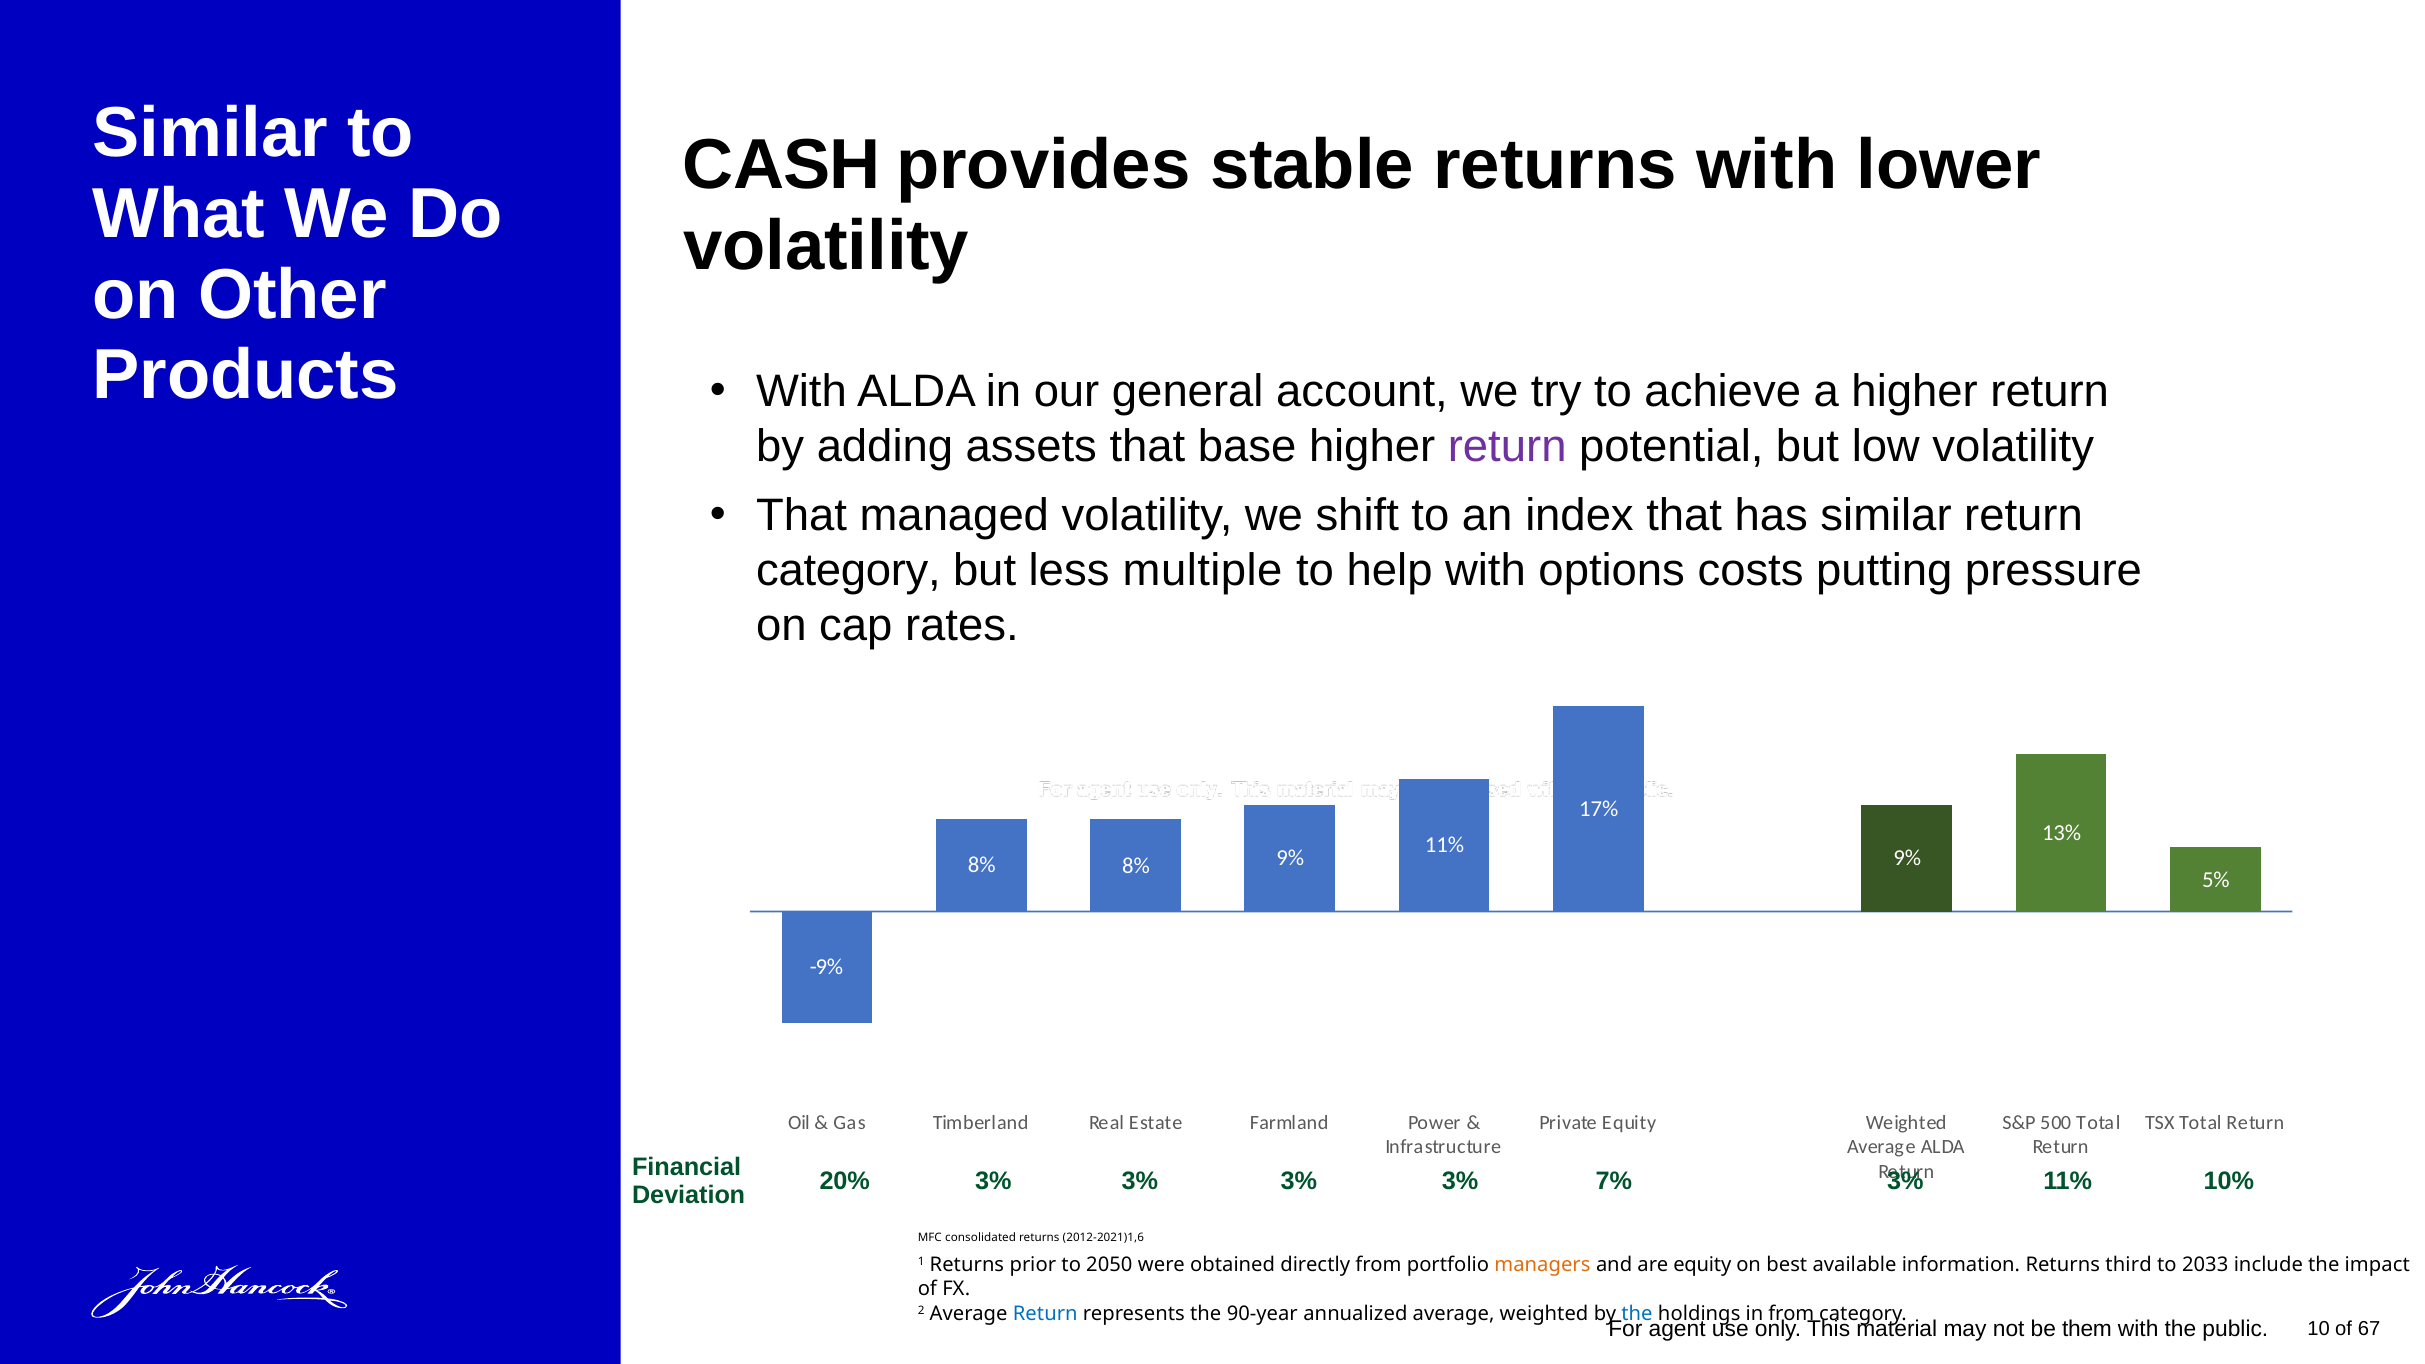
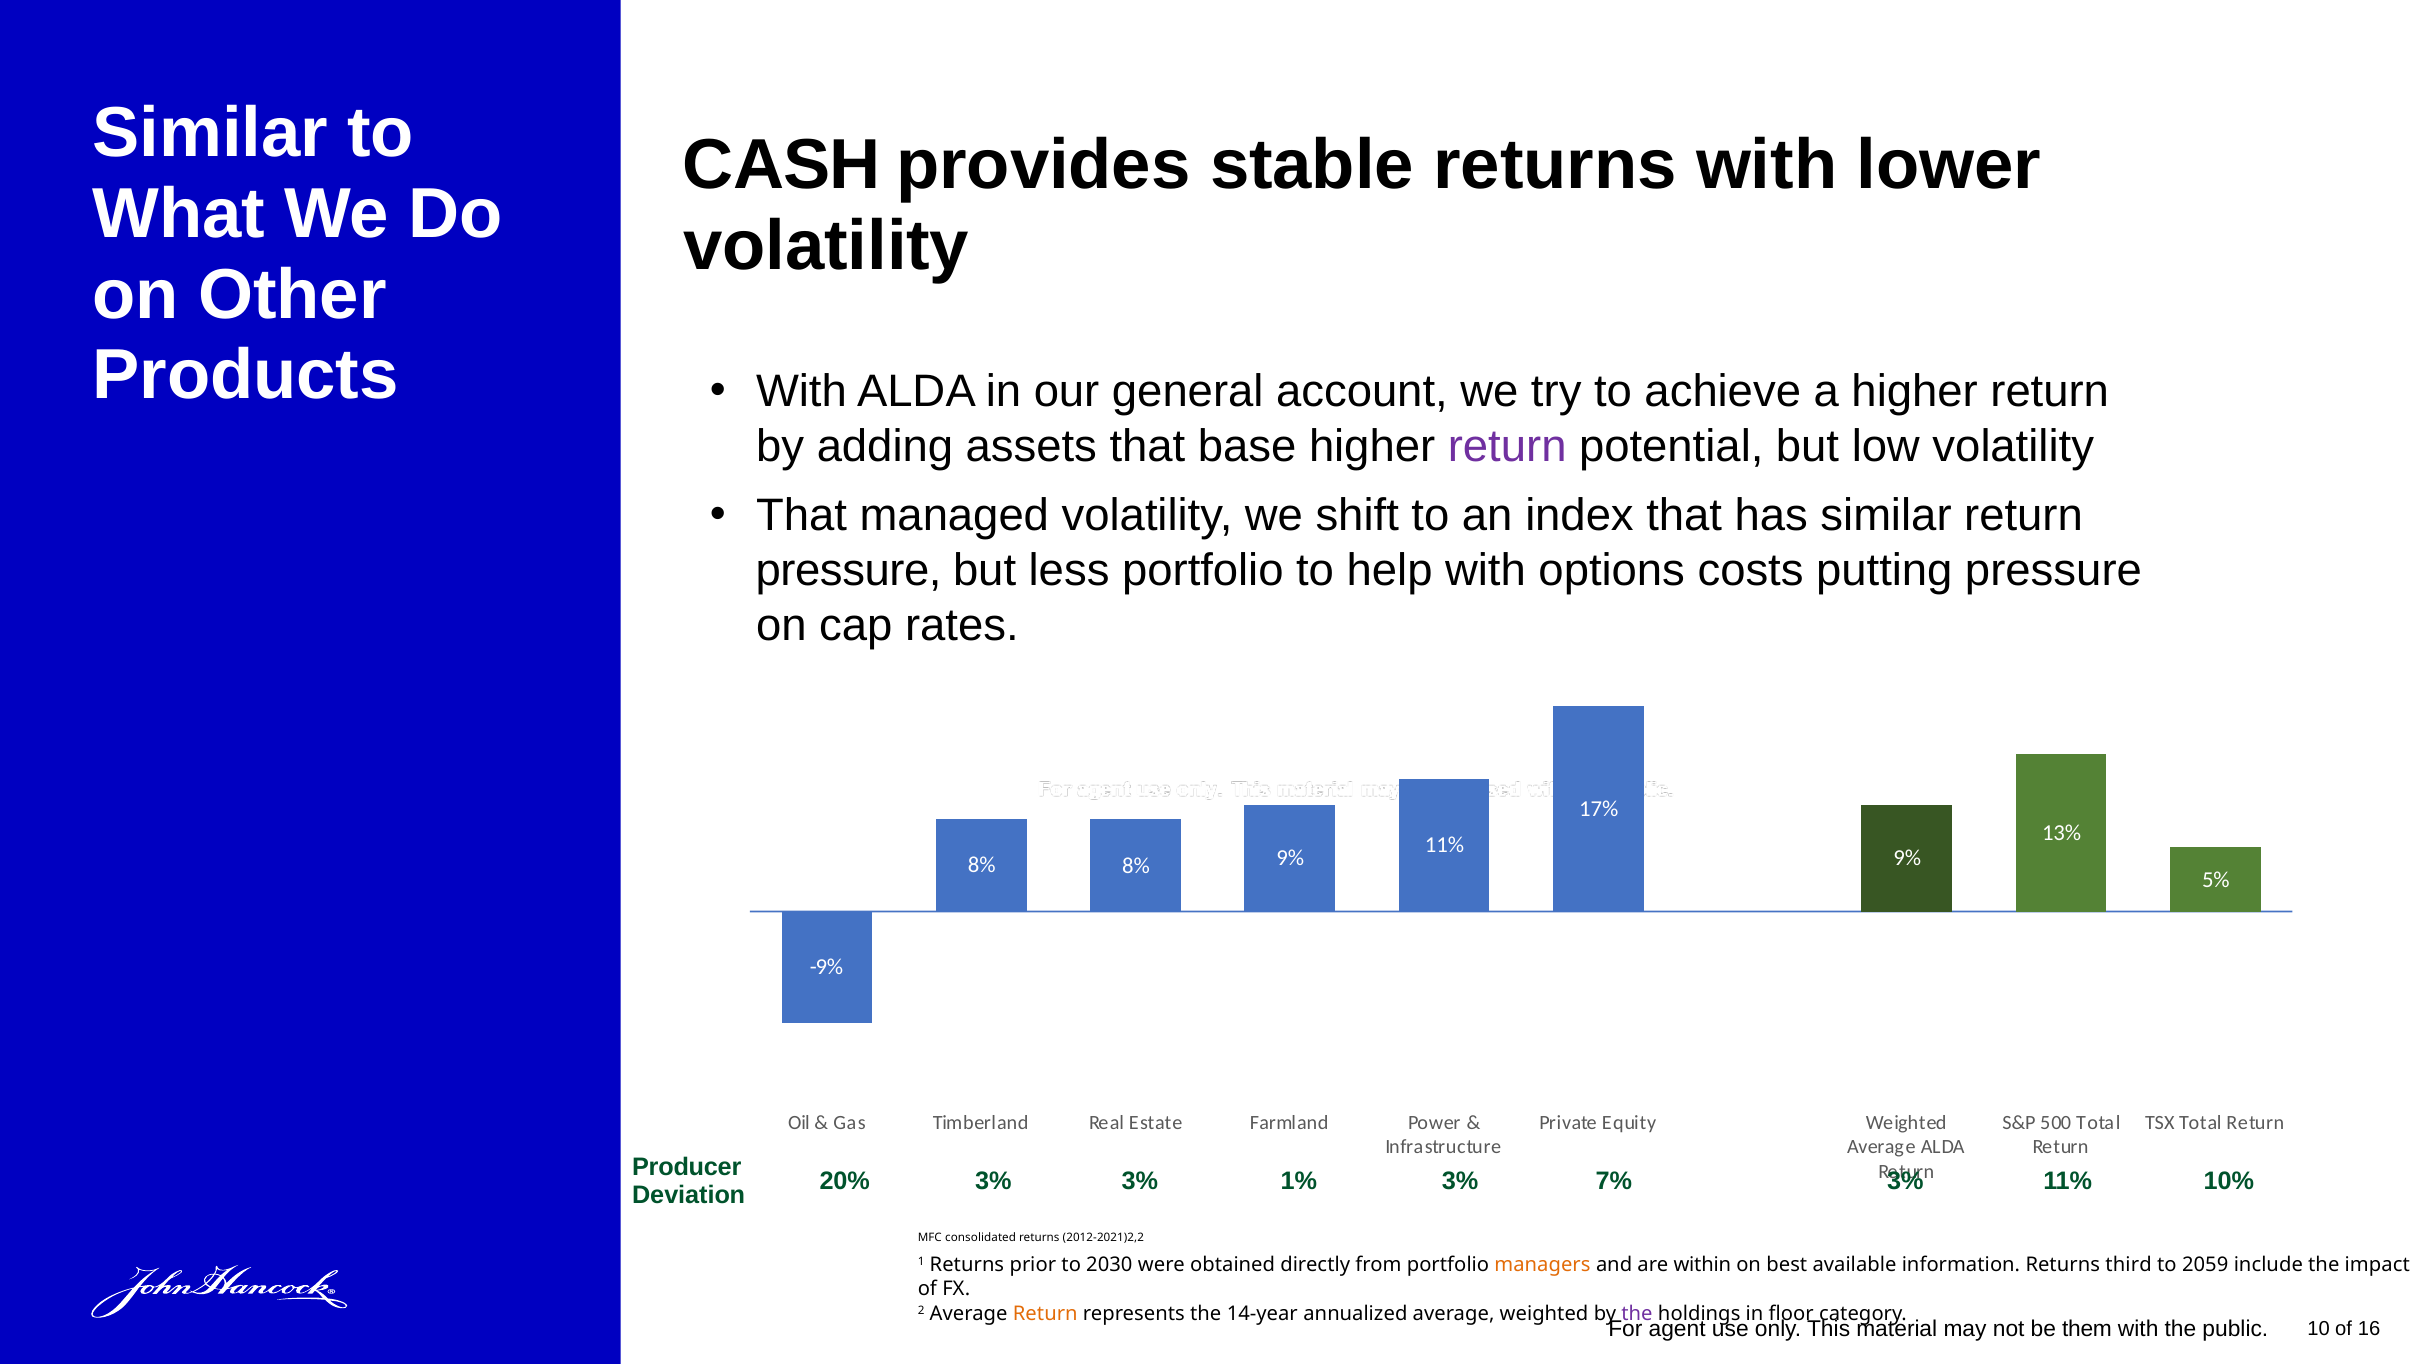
category at (848, 570): category -> pressure
less multiple: multiple -> portfolio
Financial: Financial -> Producer
20% 3% 3% 3%: 3% -> 1%
2012-2021)1,6: 2012-2021)1,6 -> 2012-2021)2,2
2050: 2050 -> 2030
are equity: equity -> within
2033: 2033 -> 2059
Return at (1045, 1313) colour: blue -> orange
90-year: 90-year -> 14-year
the at (1637, 1313) colour: blue -> purple
in from: from -> floor
67: 67 -> 16
